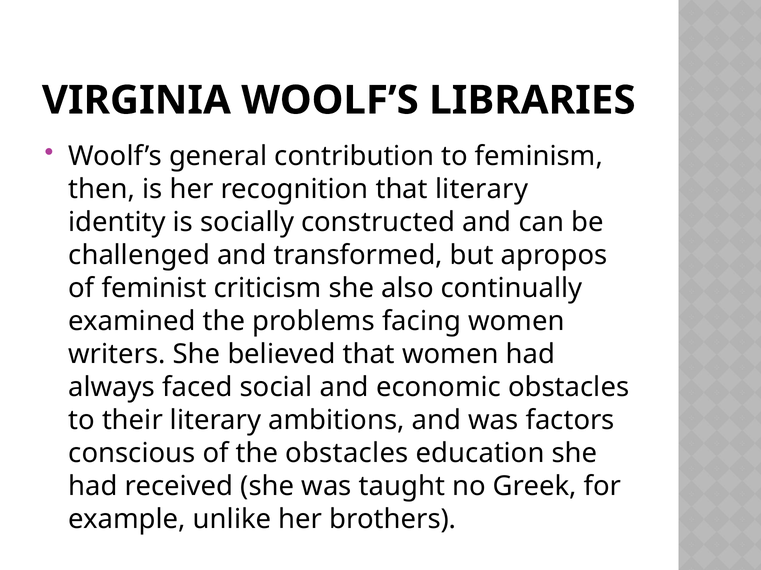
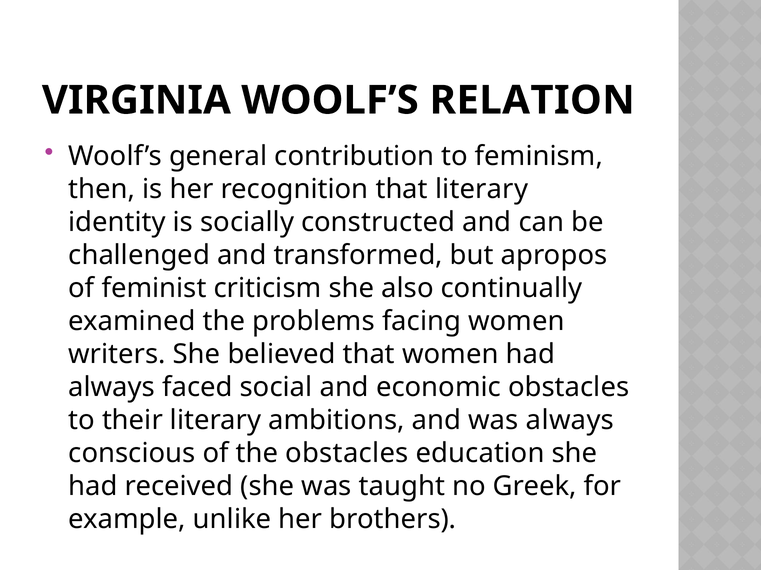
LIBRARIES: LIBRARIES -> RELATION
was factors: factors -> always
